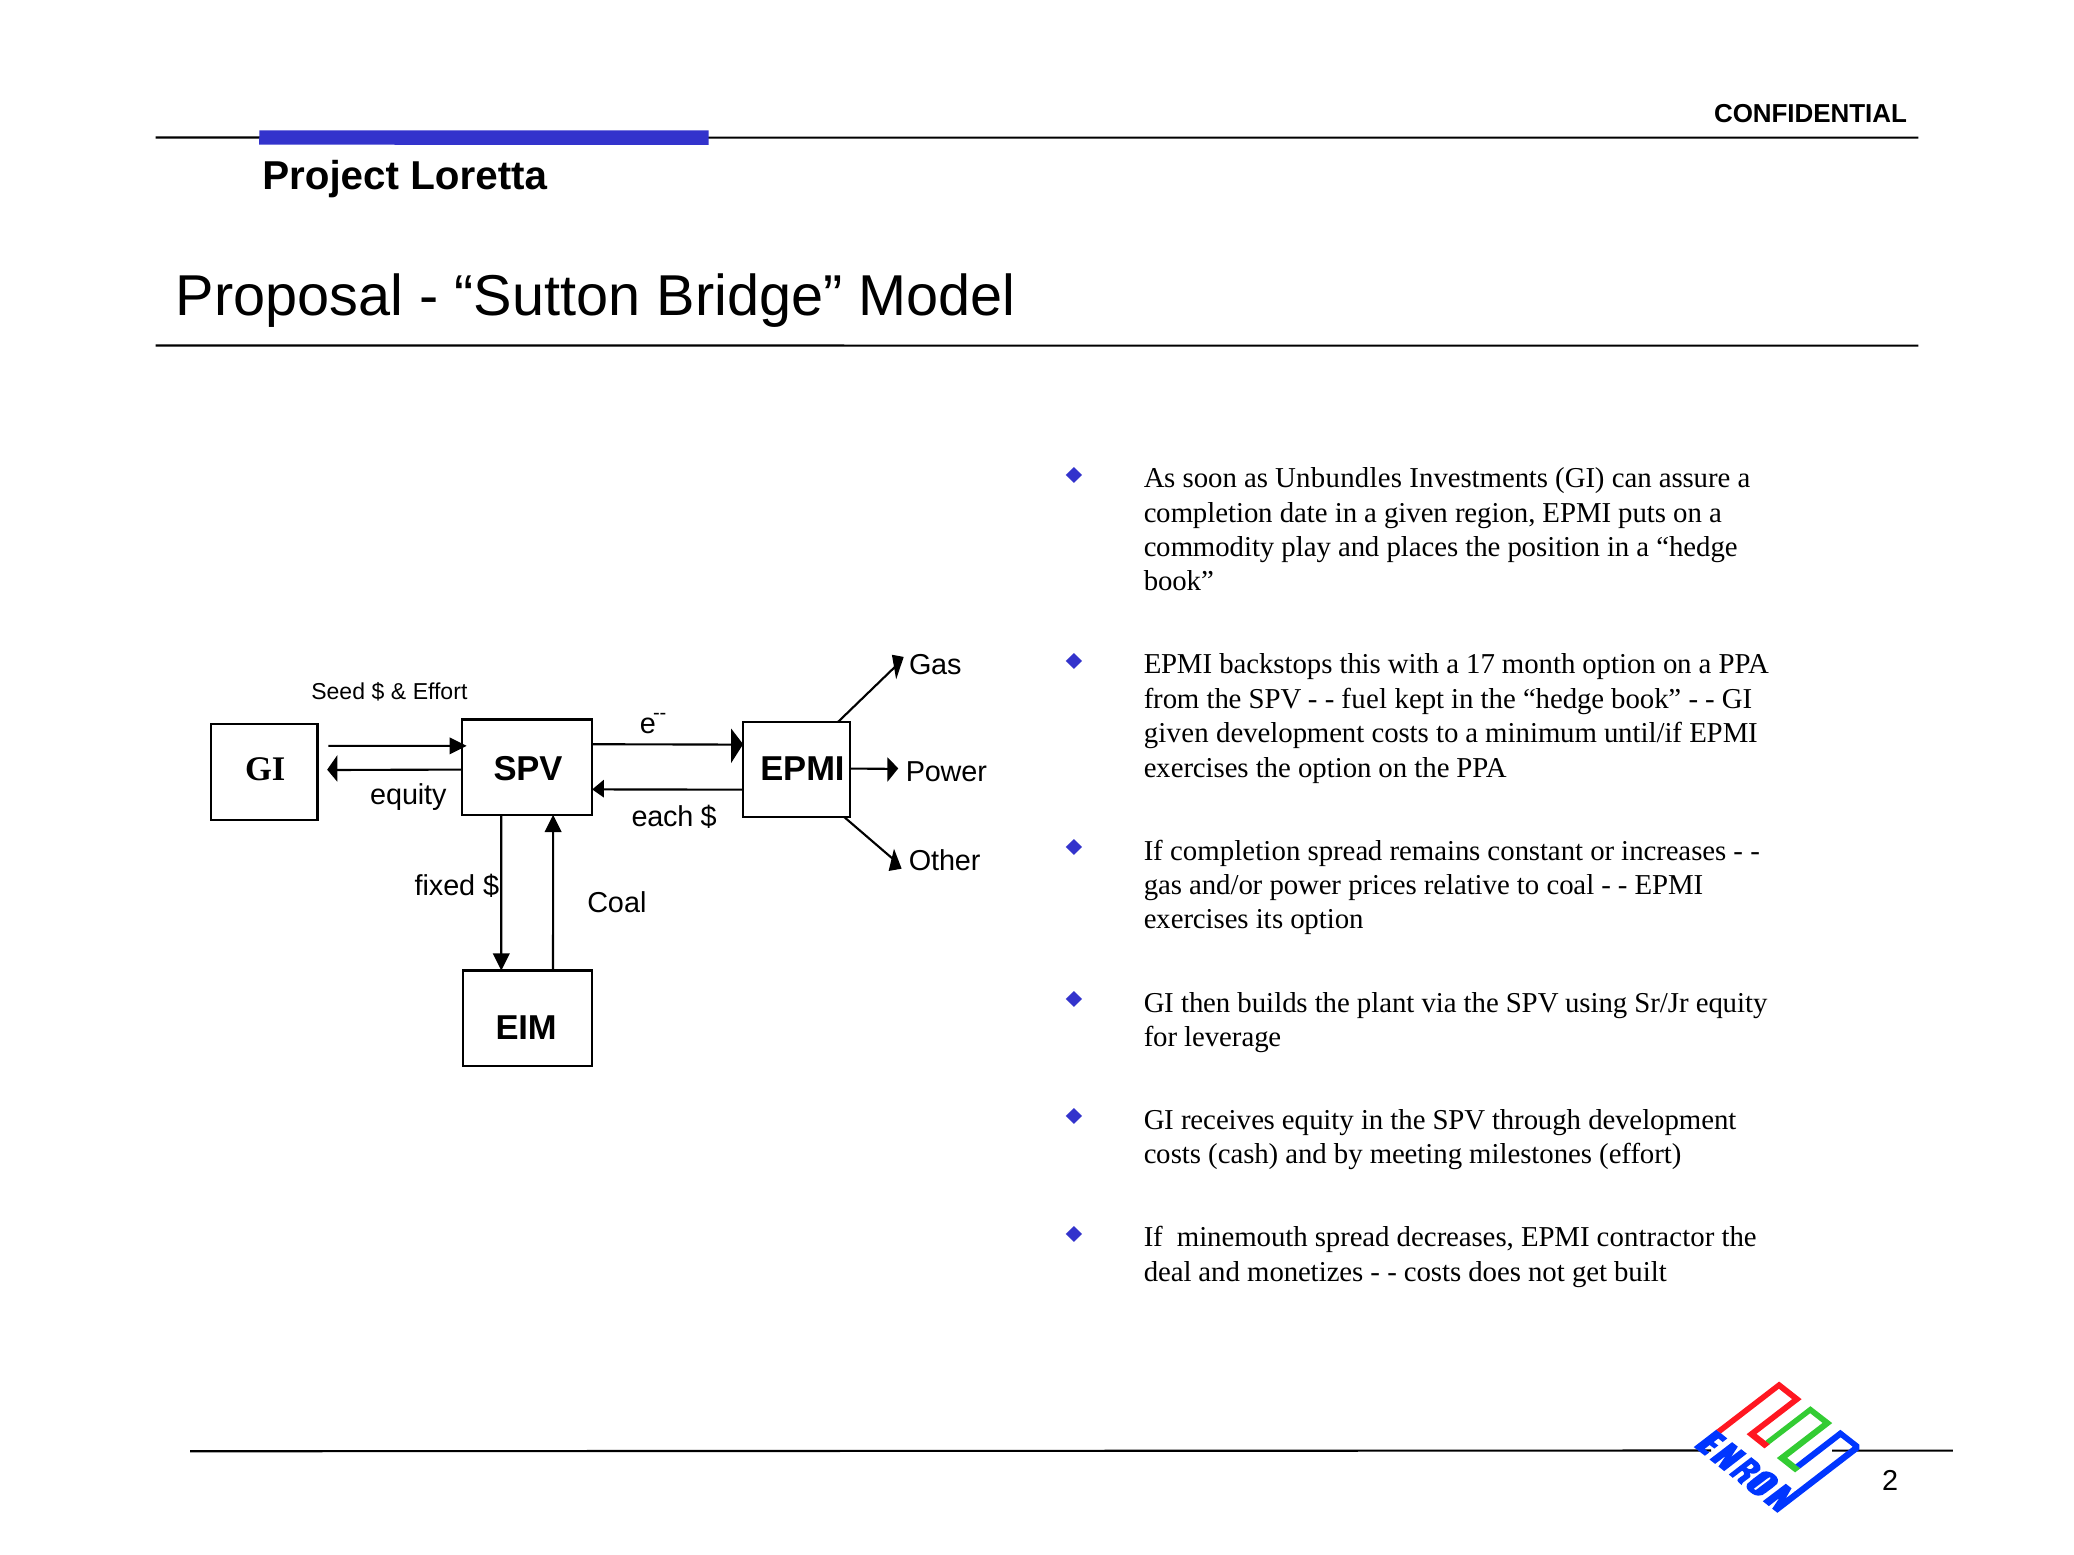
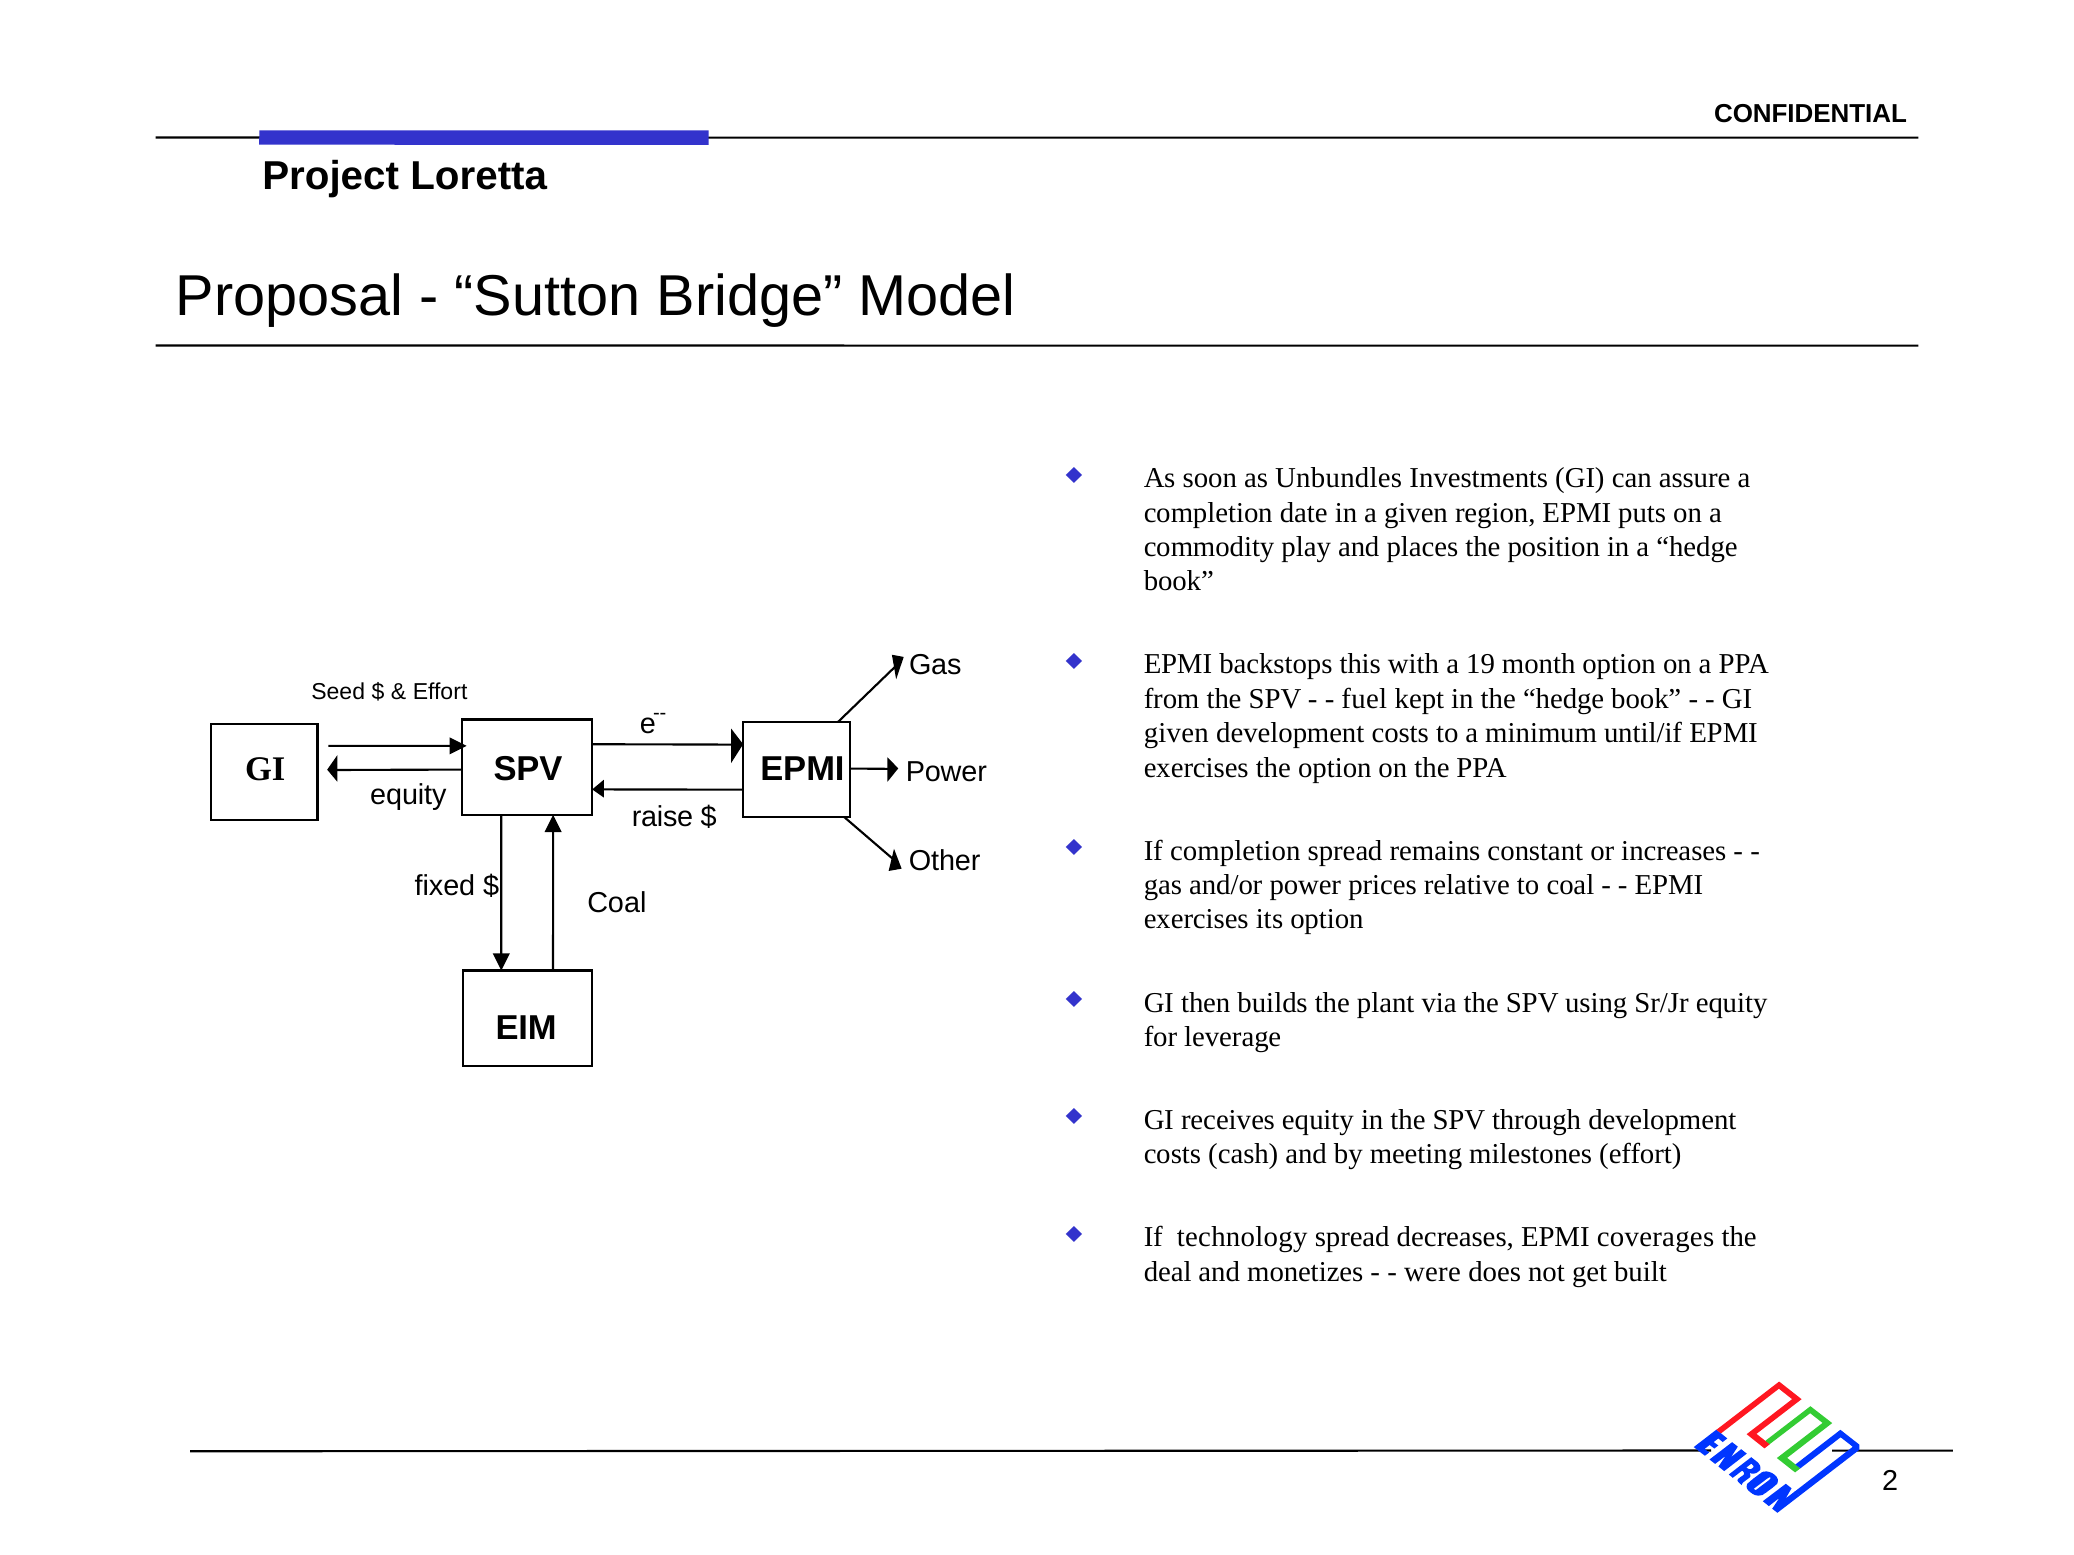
17: 17 -> 19
each: each -> raise
minemouth: minemouth -> technology
contractor: contractor -> coverages
costs at (1433, 1272): costs -> were
